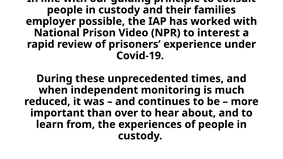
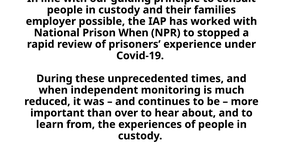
Prison Video: Video -> When
interest: interest -> stopped
